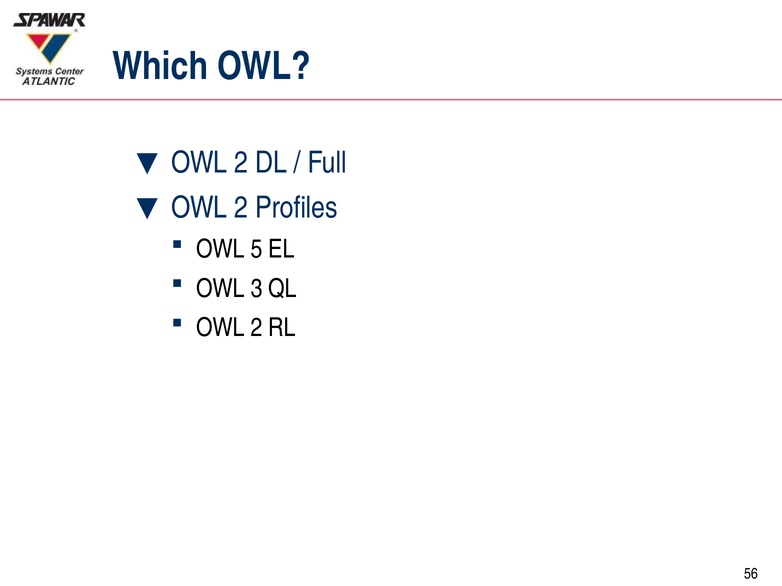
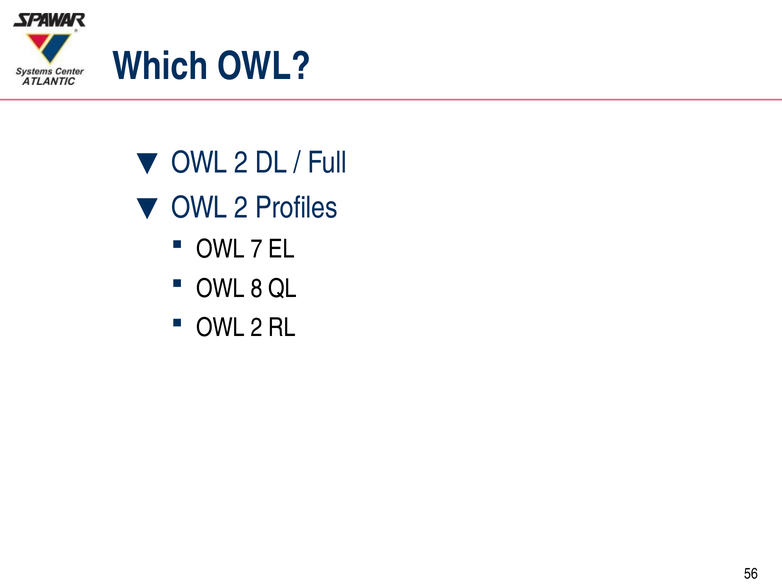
5: 5 -> 7
3: 3 -> 8
